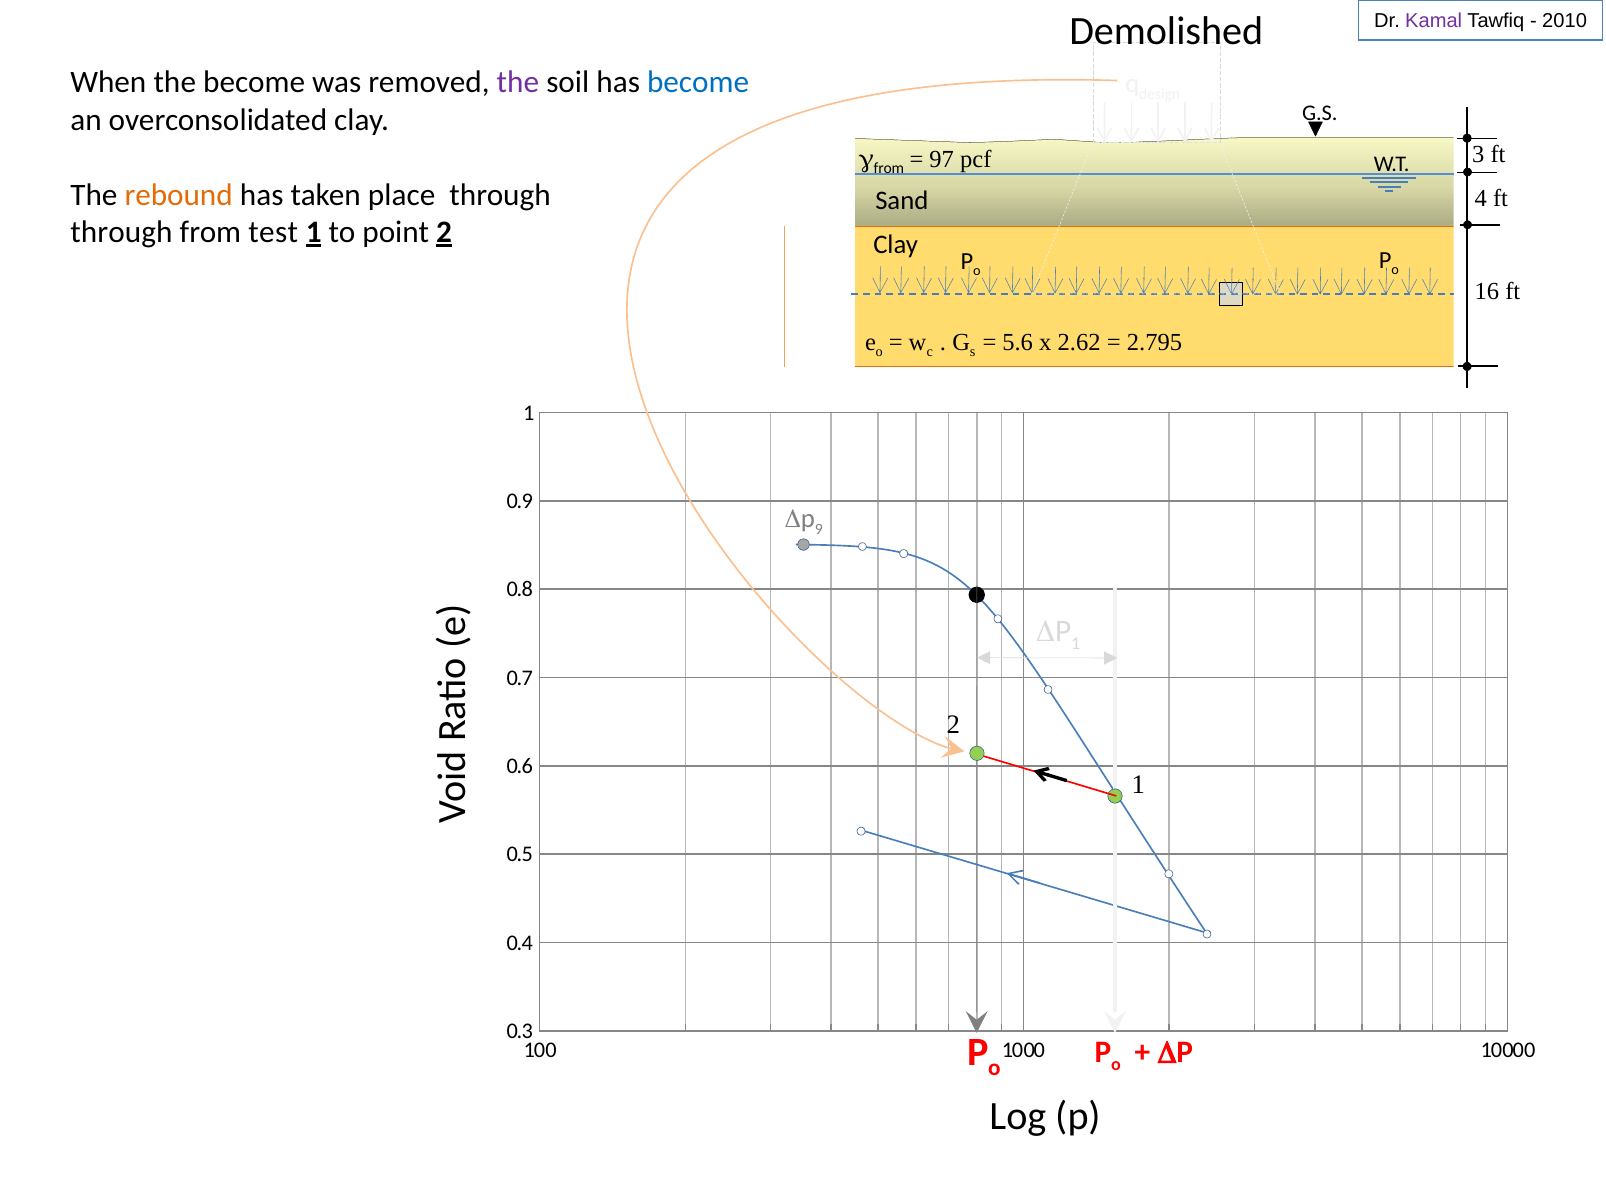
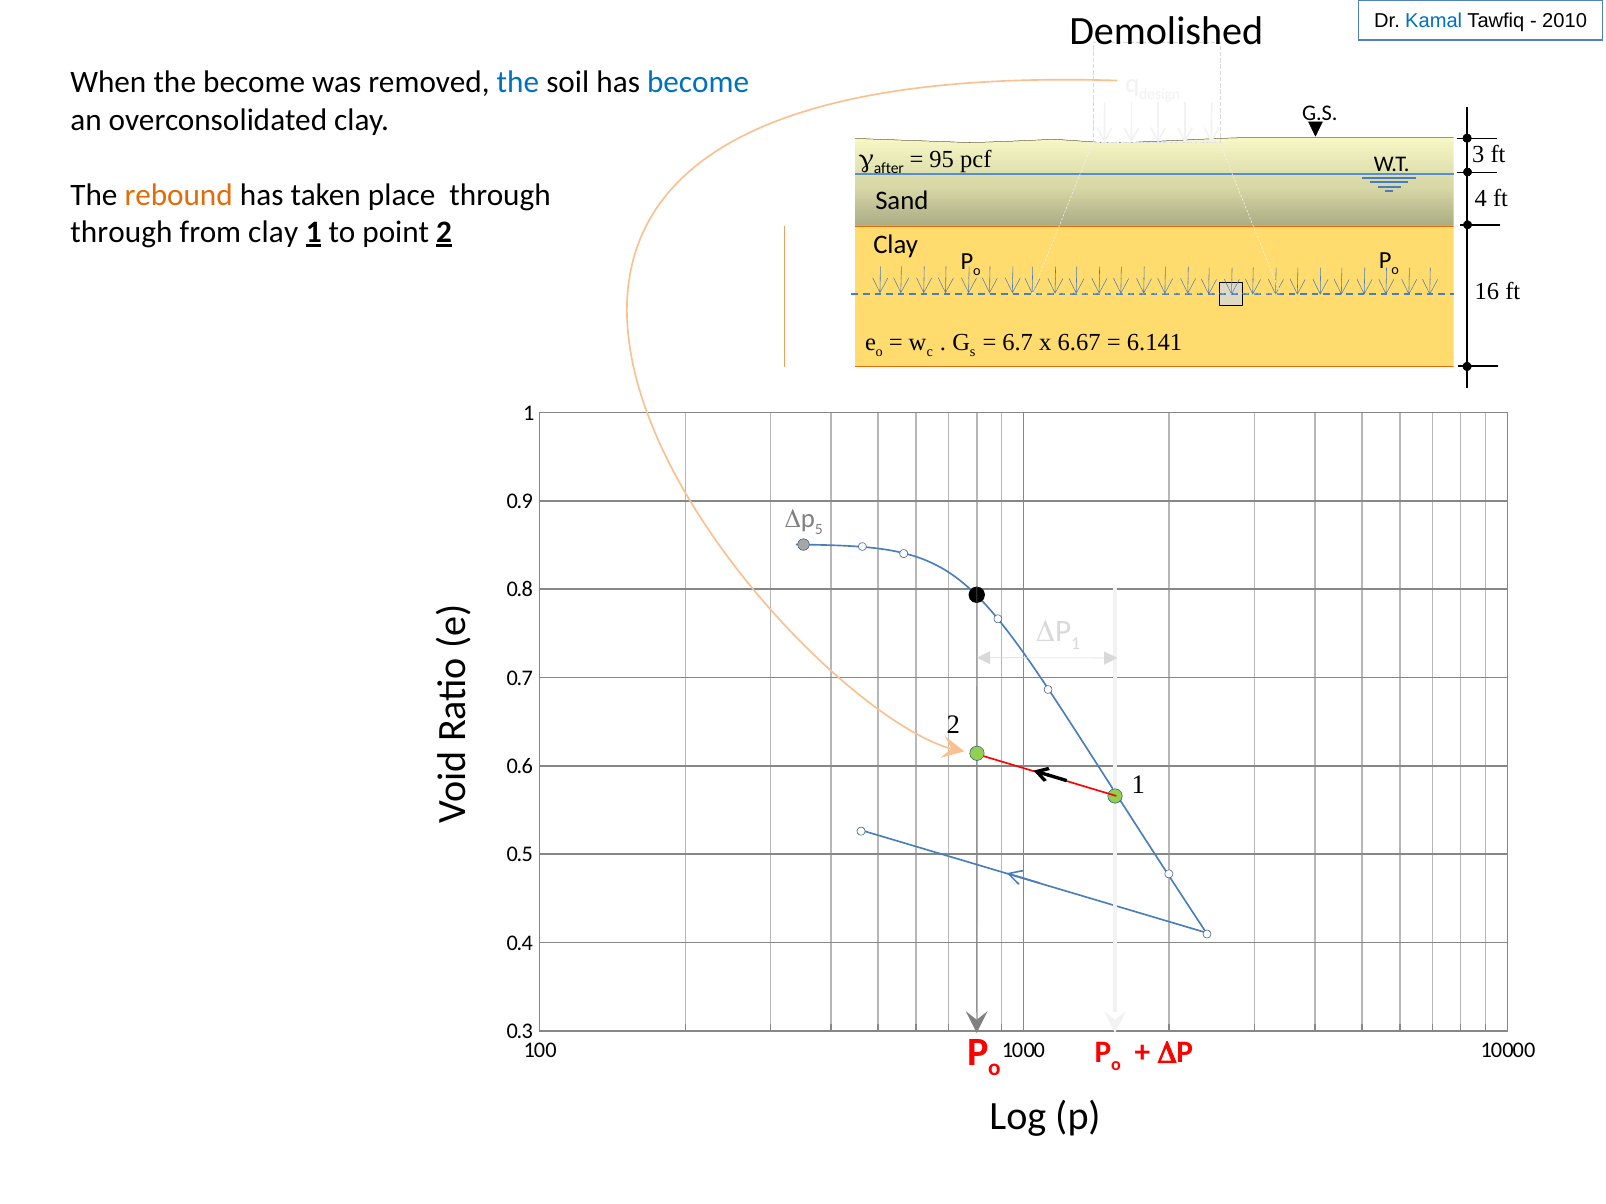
Kamal colour: purple -> blue
the at (518, 82) colour: purple -> blue
from at (889, 169): from -> after
97: 97 -> 95
from test: test -> clay
5.6: 5.6 -> 6.7
2.62: 2.62 -> 6.67
2.795: 2.795 -> 6.141
9: 9 -> 5
